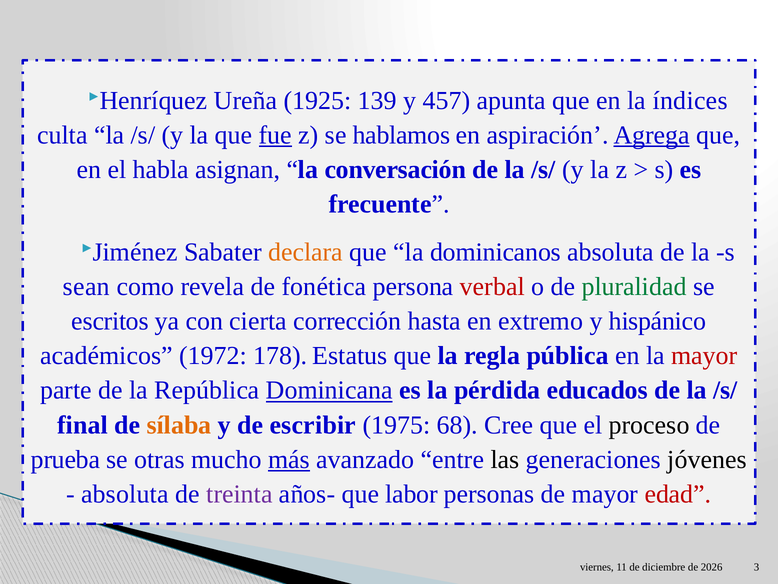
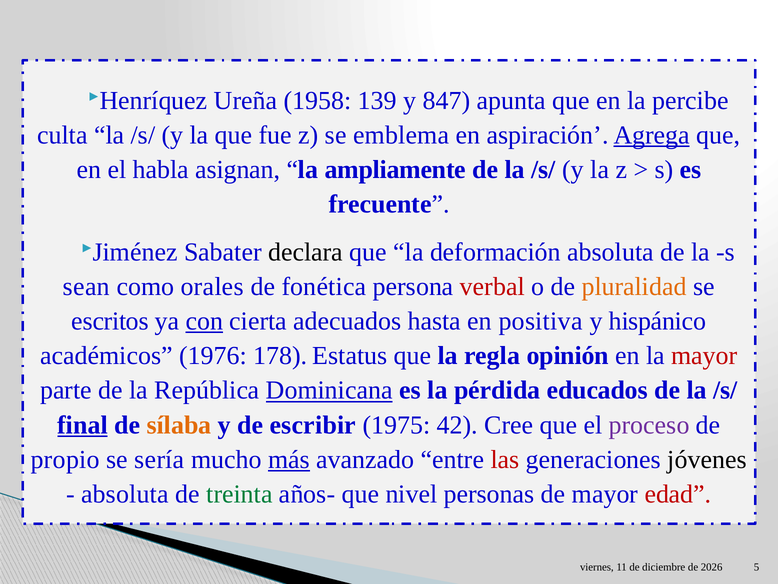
1925: 1925 -> 1958
457: 457 -> 847
índices: índices -> percibe
fue underline: present -> none
hablamos: hablamos -> emblema
conversación: conversación -> ampliamente
declara colour: orange -> black
dominicanos: dominicanos -> deformación
revela: revela -> orales
pluralidad colour: green -> orange
con underline: none -> present
corrección: corrección -> adecuados
extremo: extremo -> positiva
1972: 1972 -> 1976
pública: pública -> opinión
final underline: none -> present
68: 68 -> 42
proceso colour: black -> purple
prueba: prueba -> propio
otras: otras -> sería
las colour: black -> red
treinta colour: purple -> green
labor: labor -> nivel
3: 3 -> 5
